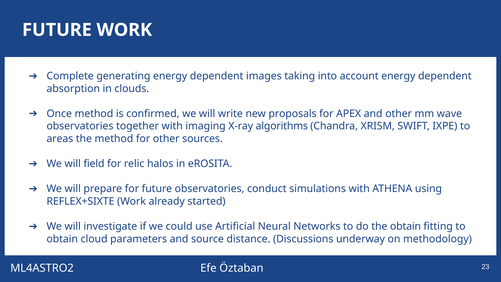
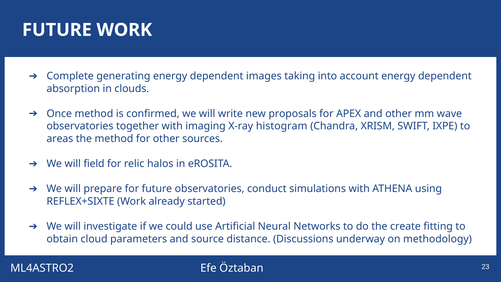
algorithms: algorithms -> histogram
the obtain: obtain -> create
